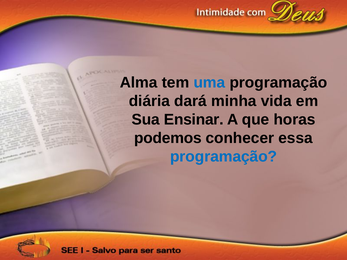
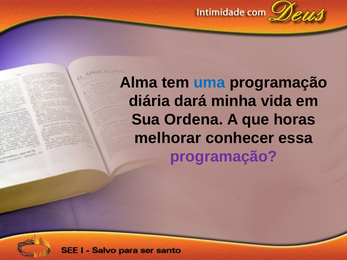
Ensinar: Ensinar -> Ordena
podemos: podemos -> melhorar
programação at (224, 157) colour: blue -> purple
